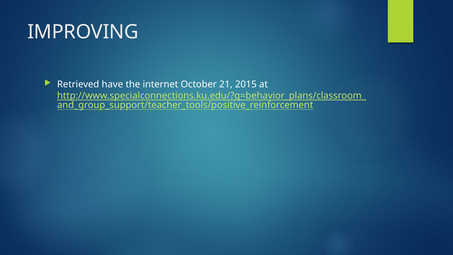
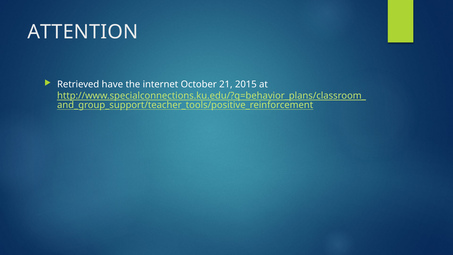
IMPROVING: IMPROVING -> ATTENTION
